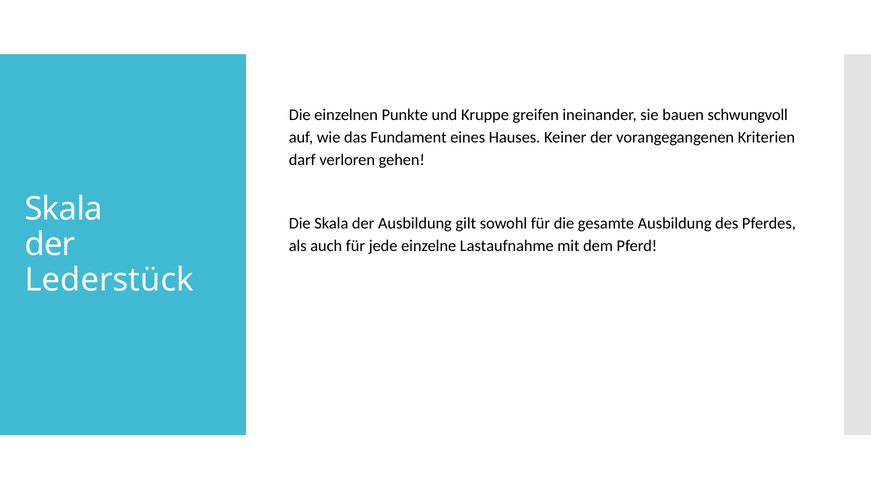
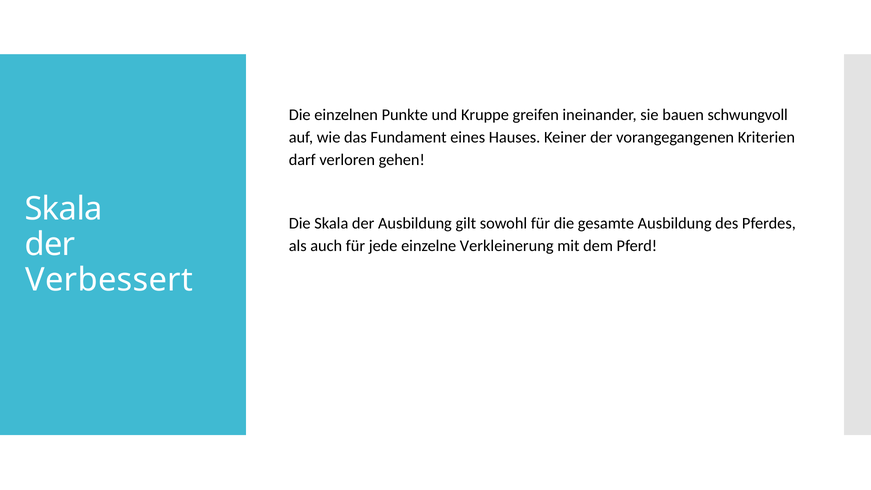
Lastaufnahme: Lastaufnahme -> Verkleinerung
Lederstück: Lederstück -> Verbessert
